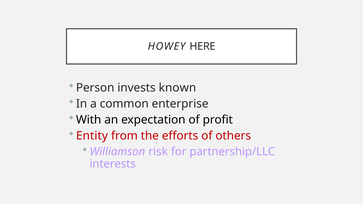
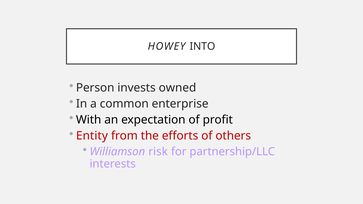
HERE: HERE -> INTO
known: known -> owned
